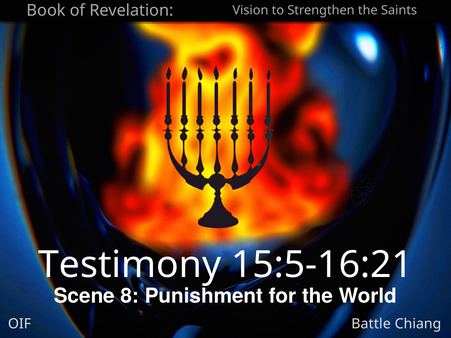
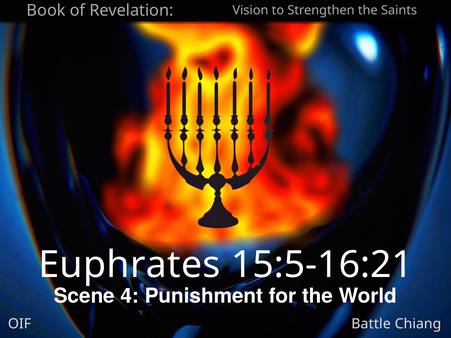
Testimony: Testimony -> Euphrates
8: 8 -> 4
